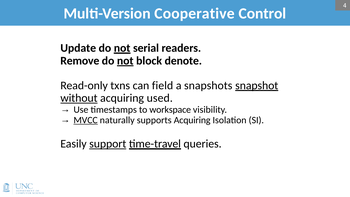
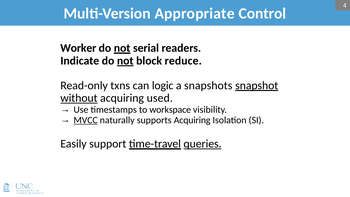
Cooperative: Cooperative -> Appropriate
Update: Update -> Worker
Remove: Remove -> Indicate
denote: denote -> reduce
field: field -> logic
support underline: present -> none
queries underline: none -> present
